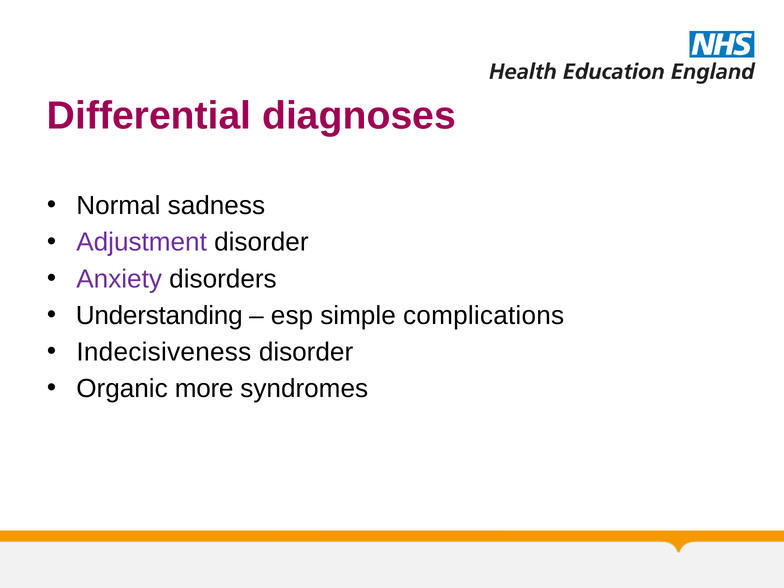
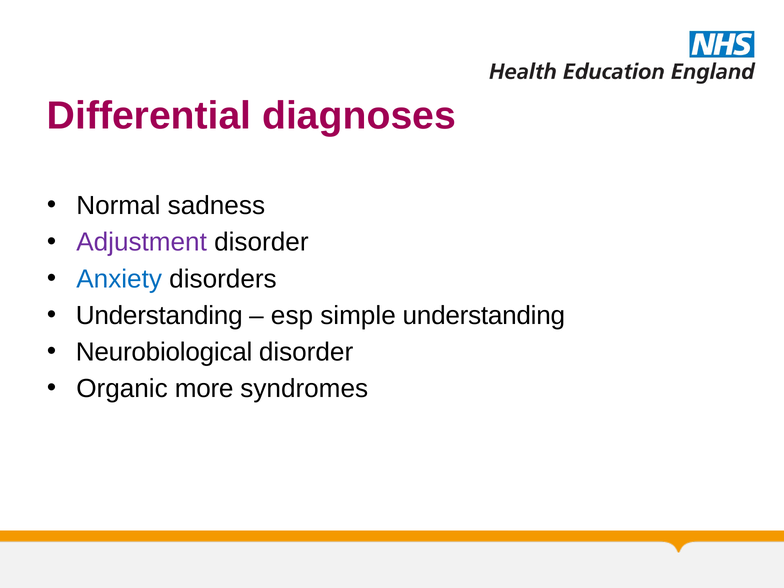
Anxiety colour: purple -> blue
simple complications: complications -> understanding
Indecisiveness: Indecisiveness -> Neurobiological
